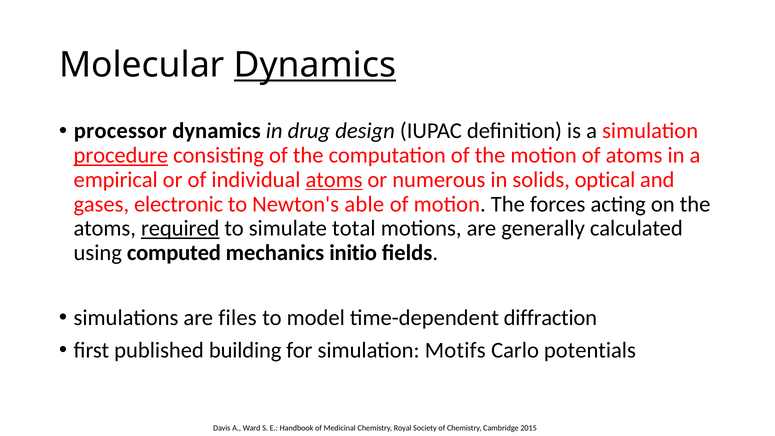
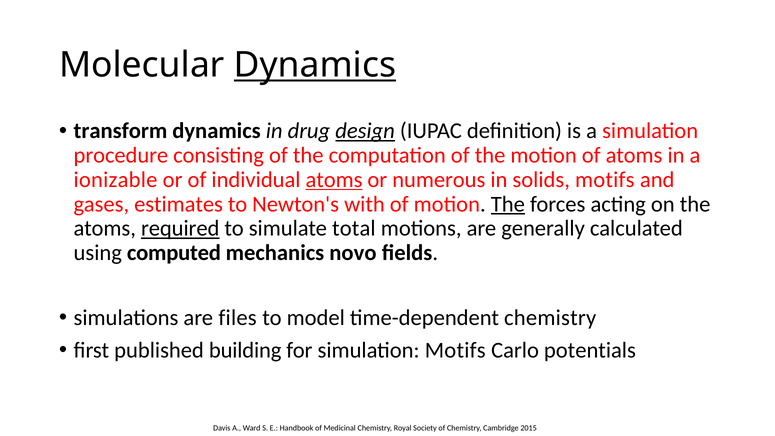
processor: processor -> transform
design underline: none -> present
procedure underline: present -> none
empirical: empirical -> ionizable
solids optical: optical -> motifs
electronic: electronic -> estimates
able: able -> with
The at (508, 204) underline: none -> present
initio: initio -> novo
time-dependent diffraction: diffraction -> chemistry
